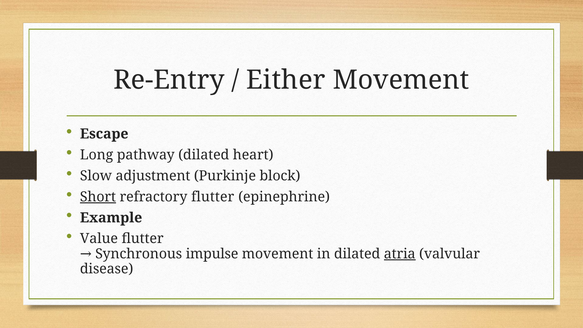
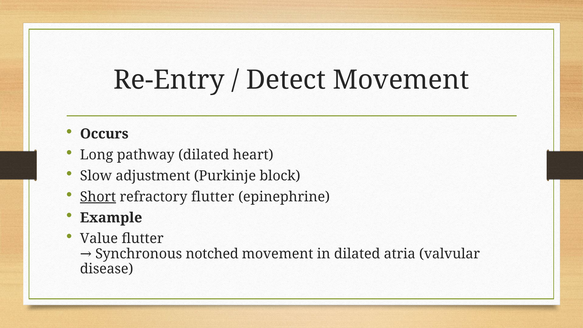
Either: Either -> Detect
Escape: Escape -> Occurs
impulse: impulse -> notched
atria underline: present -> none
